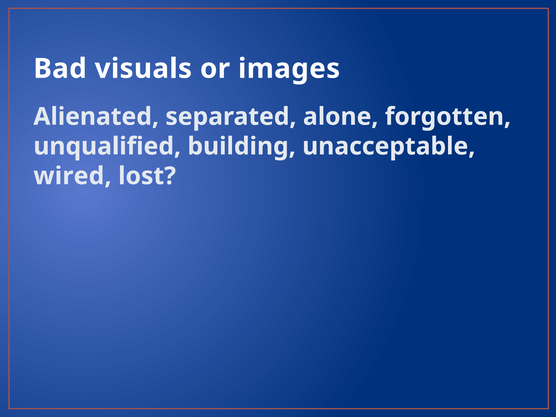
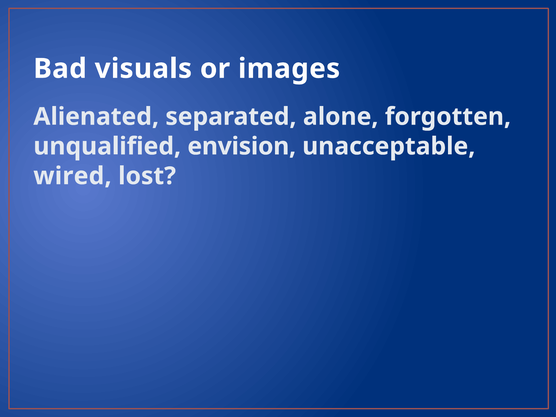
building: building -> envision
